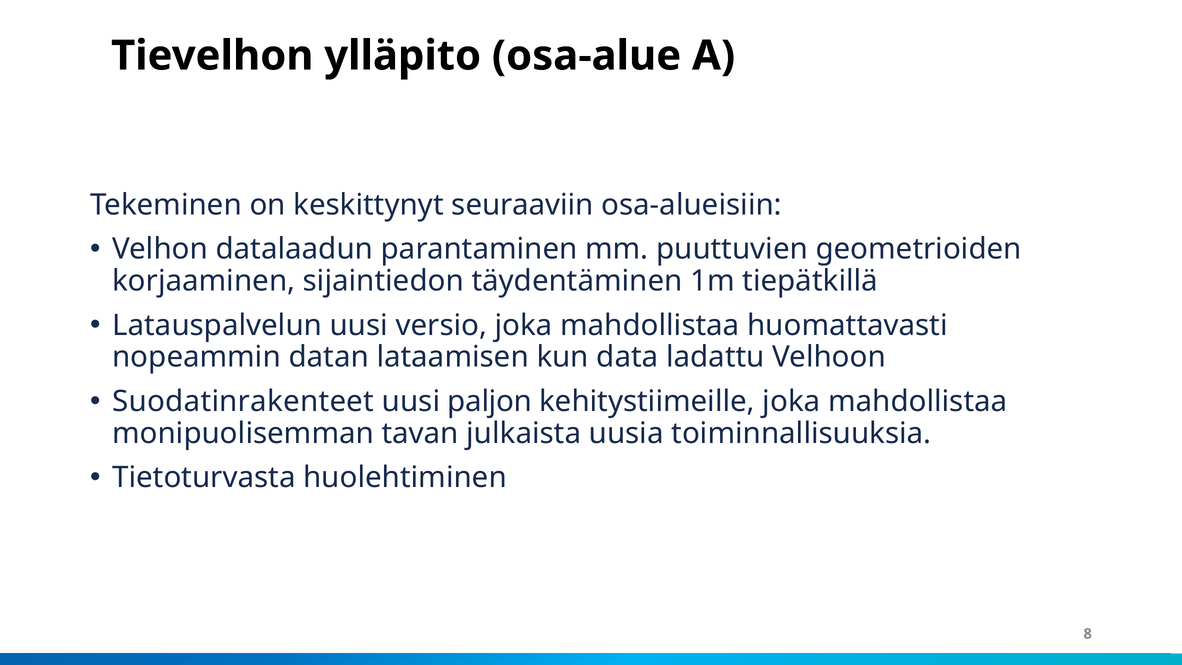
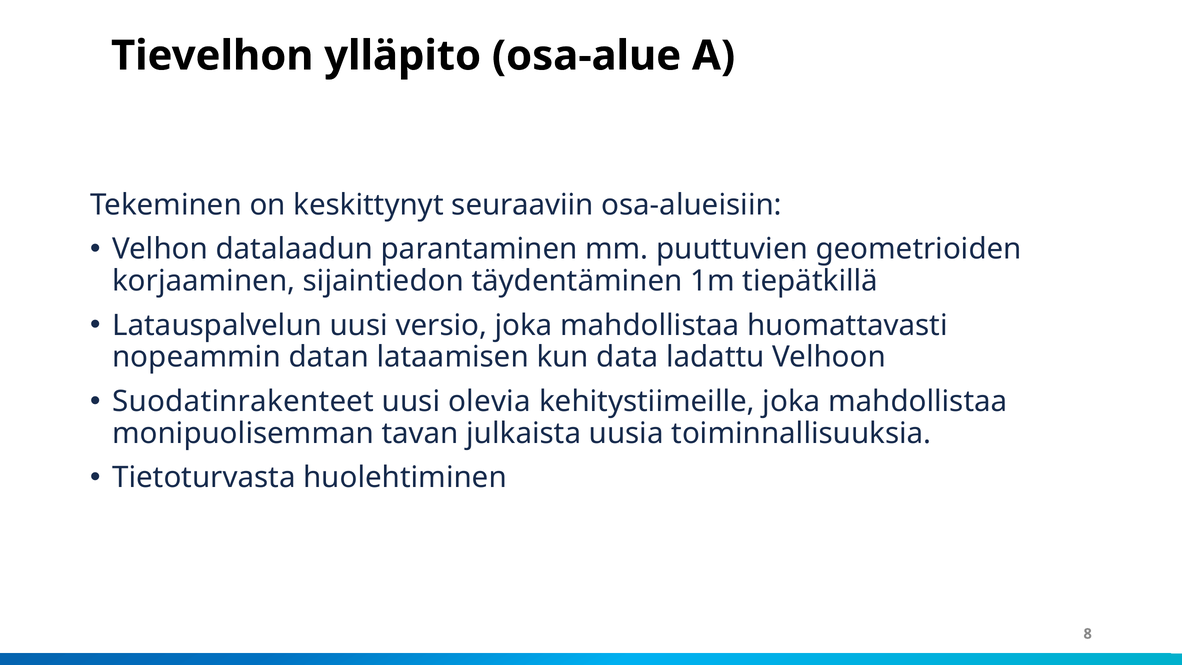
paljon: paljon -> olevia
